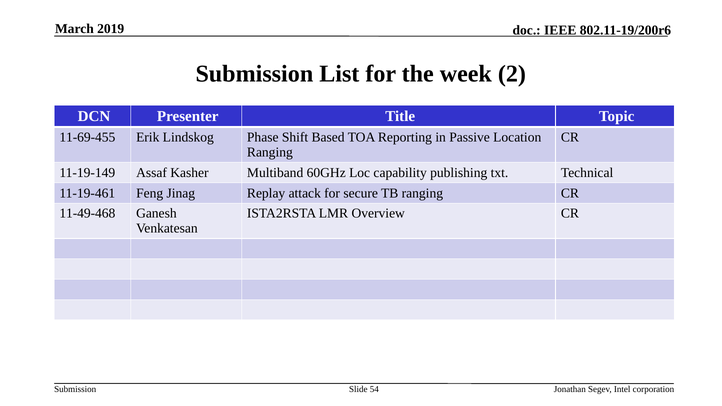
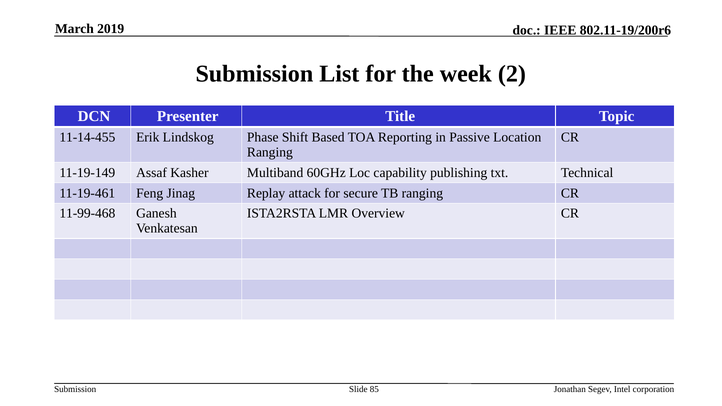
11-69-455: 11-69-455 -> 11-14-455
11-49-468: 11-49-468 -> 11-99-468
54: 54 -> 85
